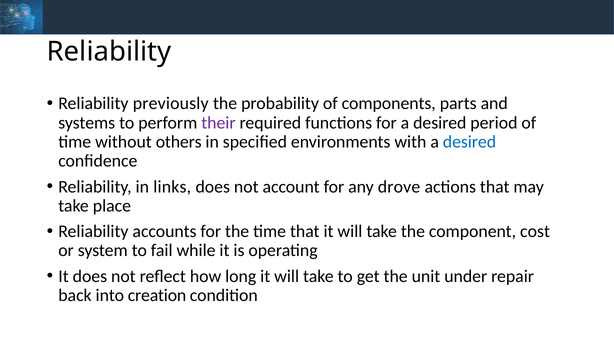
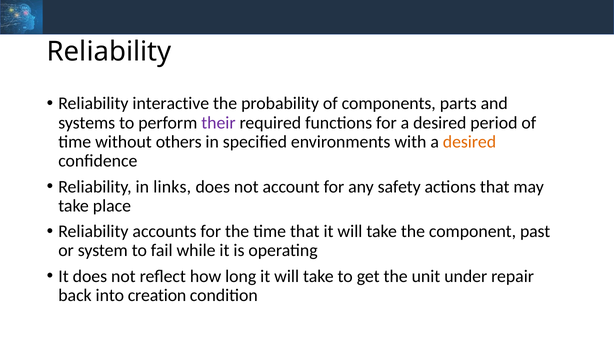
previously: previously -> interactive
desired at (469, 142) colour: blue -> orange
drove: drove -> safety
cost: cost -> past
